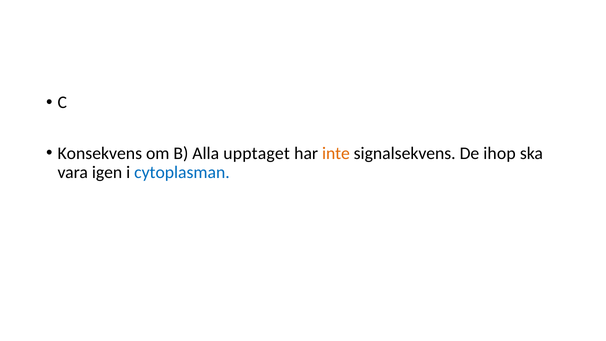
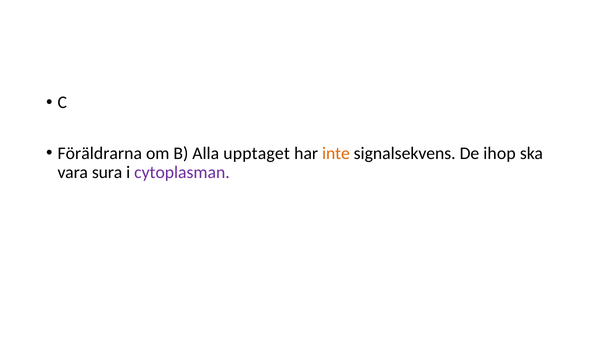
Konsekvens: Konsekvens -> Föräldrarna
igen: igen -> sura
cytoplasman colour: blue -> purple
